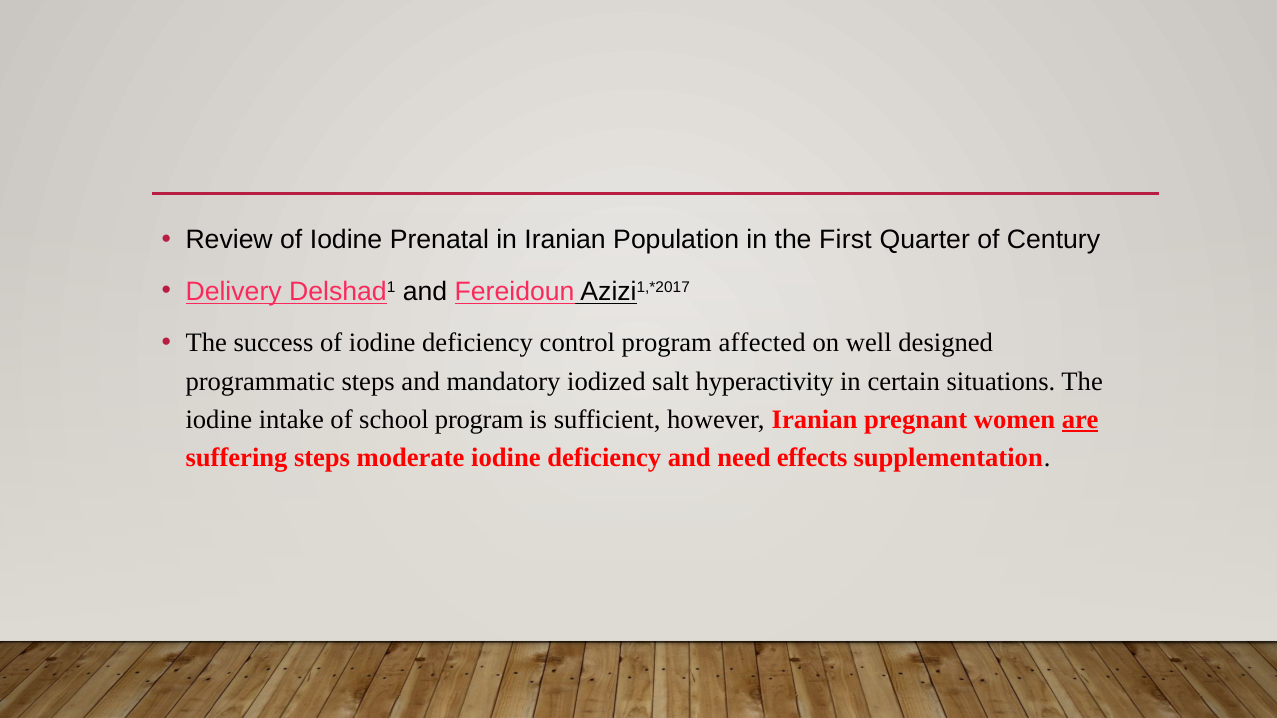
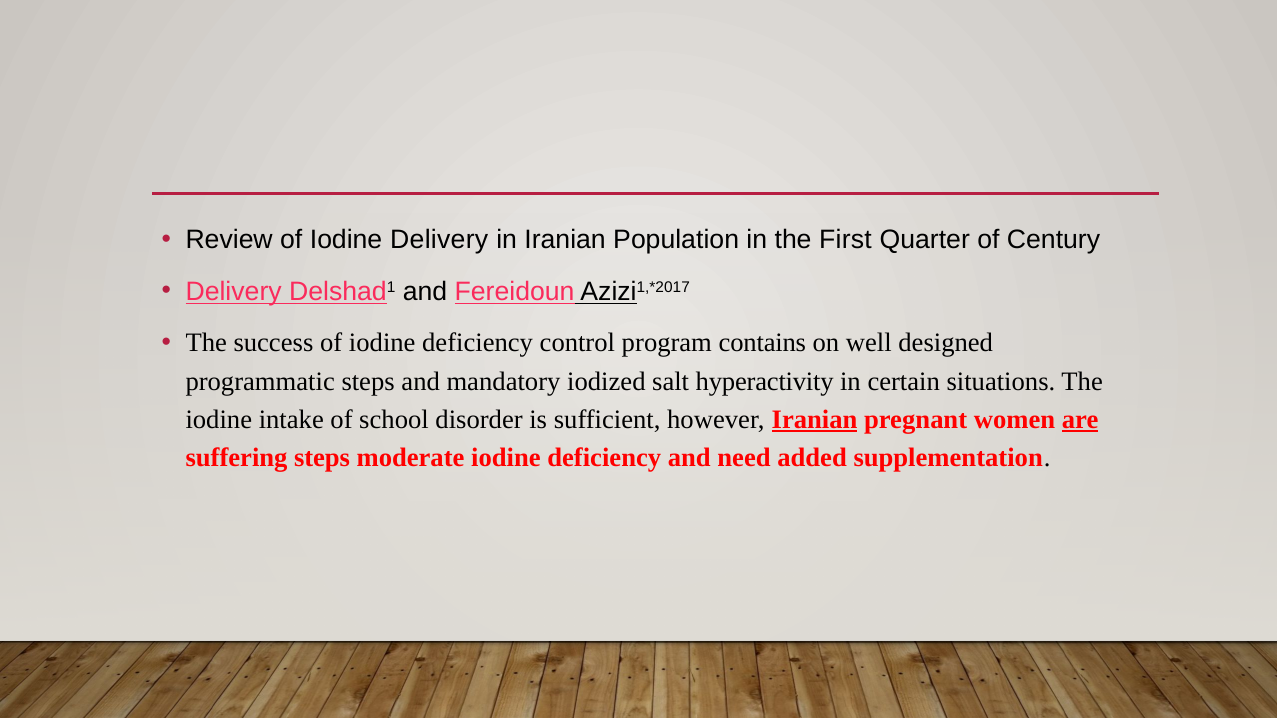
Iodine Prenatal: Prenatal -> Delivery
affected: affected -> contains
school program: program -> disorder
Iranian at (815, 420) underline: none -> present
effects: effects -> added
